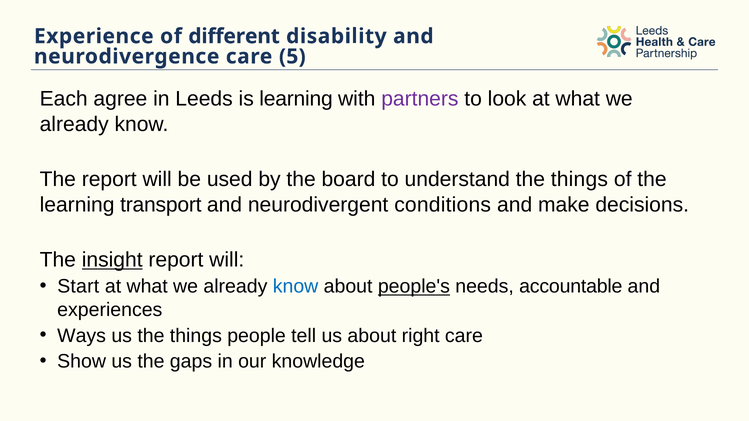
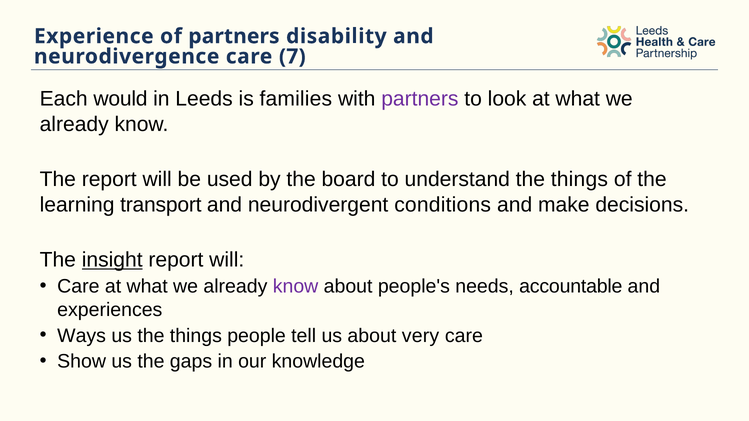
of different: different -> partners
5: 5 -> 7
agree: agree -> would
is learning: learning -> families
Start at (78, 287): Start -> Care
know at (296, 287) colour: blue -> purple
people's underline: present -> none
right: right -> very
